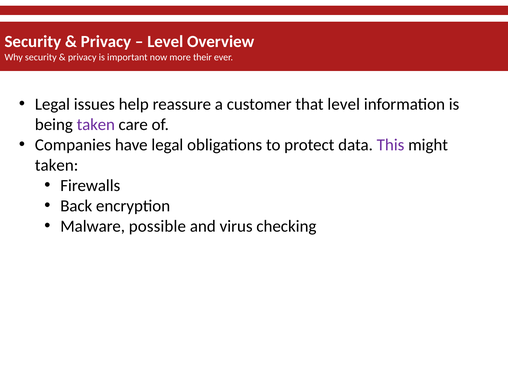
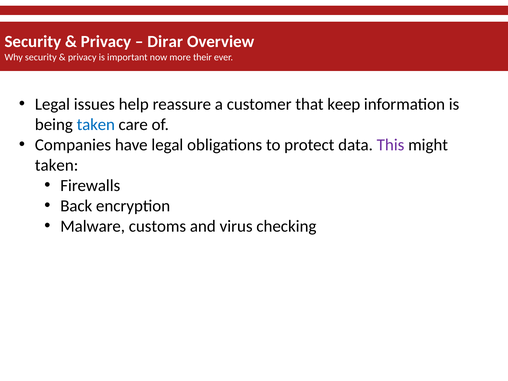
Level at (165, 42): Level -> Dirar
that level: level -> keep
taken at (96, 125) colour: purple -> blue
possible: possible -> customs
